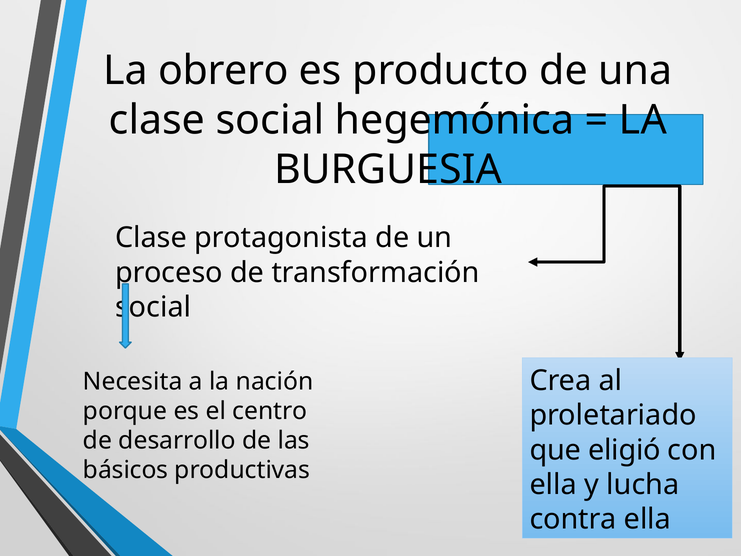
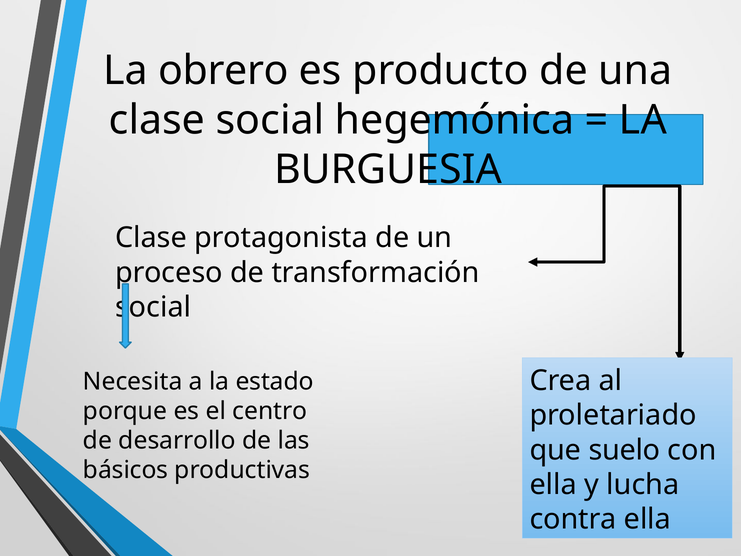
nación: nación -> estado
eligió: eligió -> suelo
